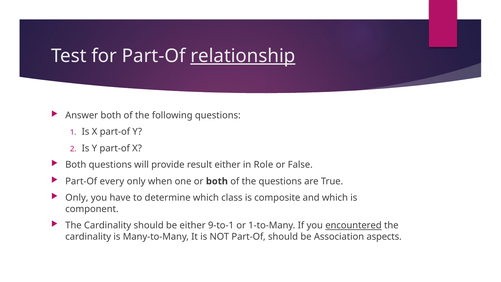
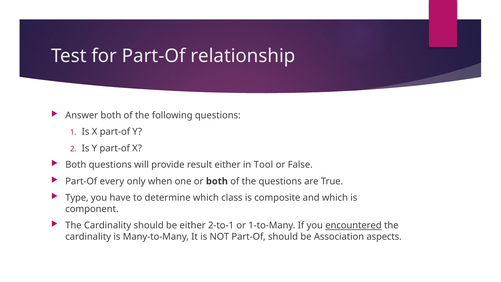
relationship underline: present -> none
Role: Role -> Tool
Only at (77, 198): Only -> Type
9-to-1: 9-to-1 -> 2-to-1
